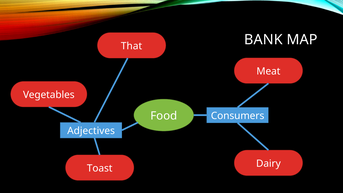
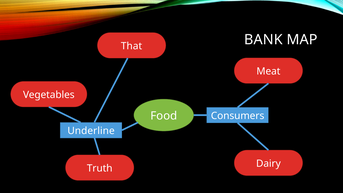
Adjectives: Adjectives -> Underline
Toast: Toast -> Truth
